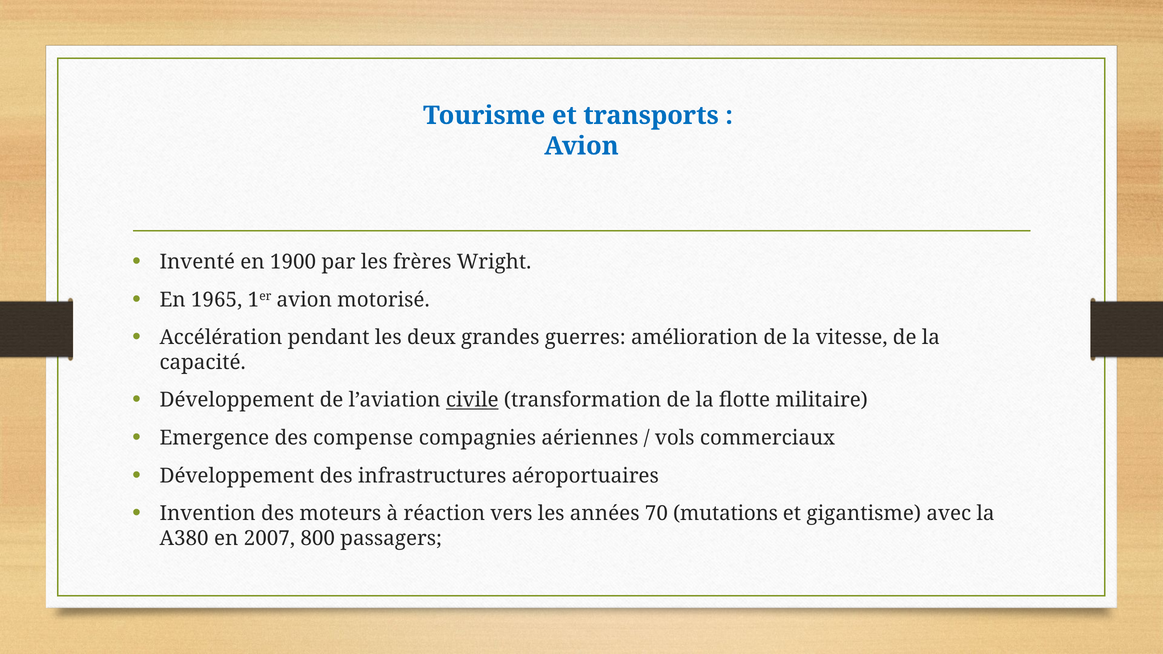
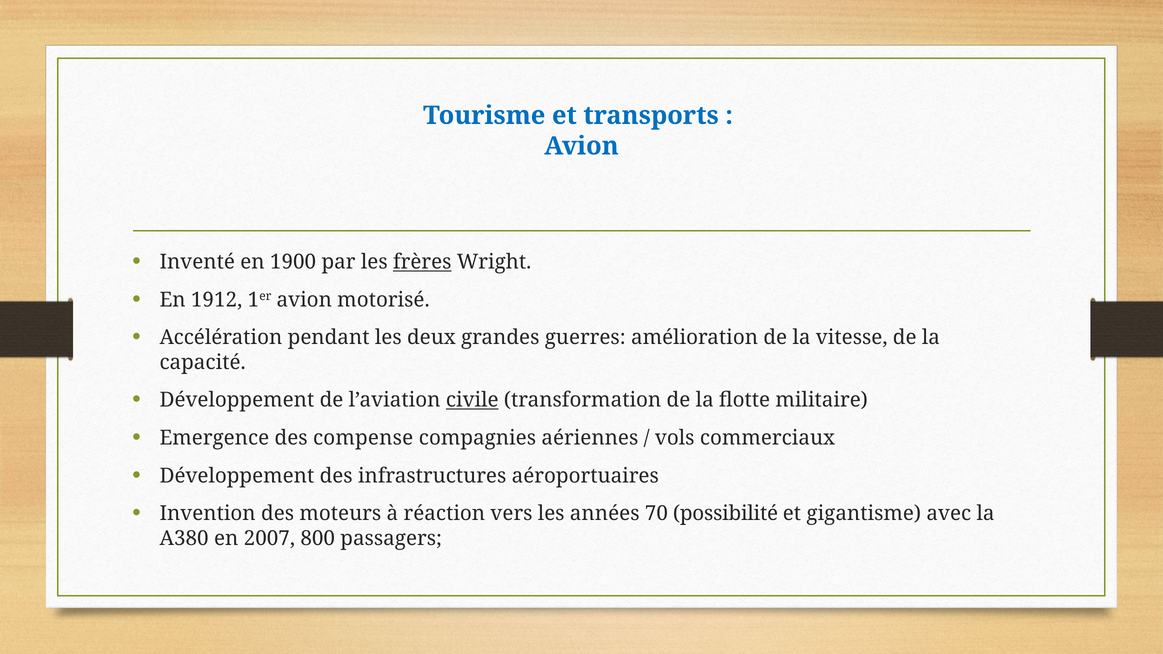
frères underline: none -> present
1965: 1965 -> 1912
mutations: mutations -> possibilité
